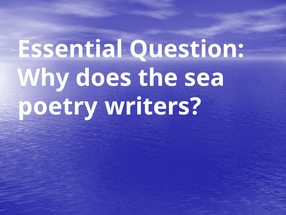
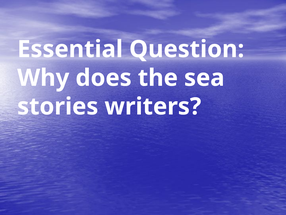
poetry: poetry -> stories
